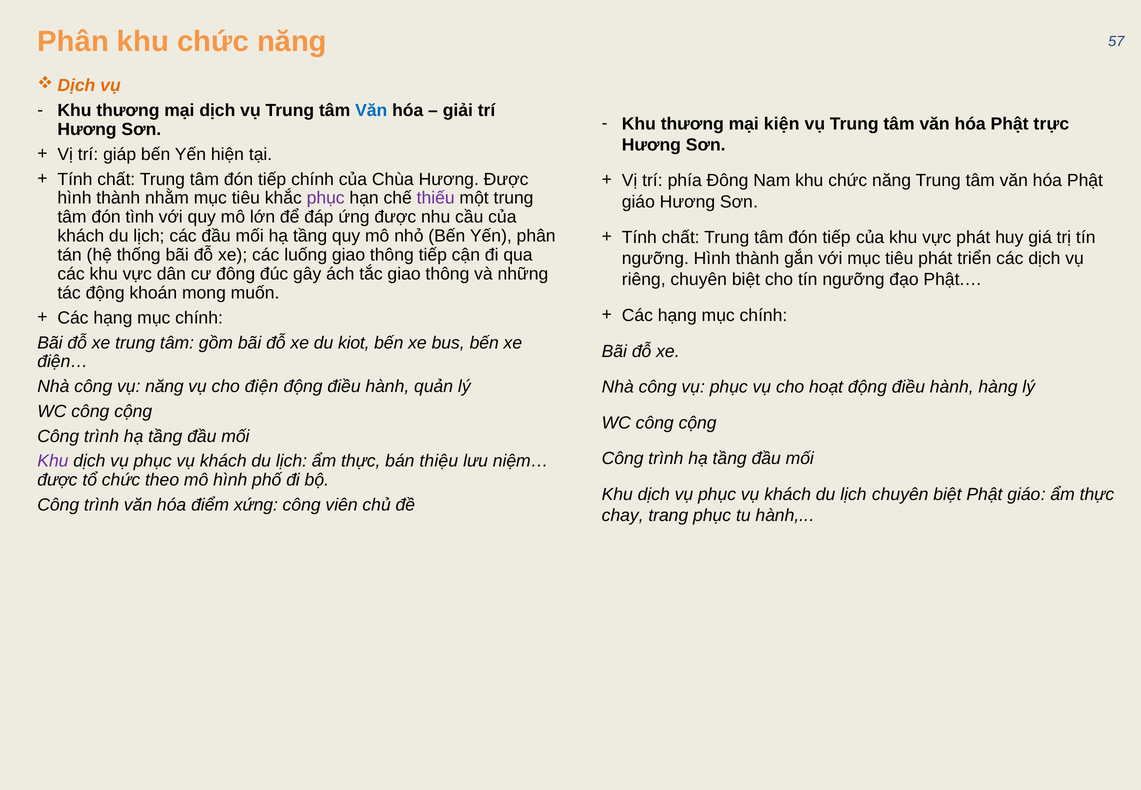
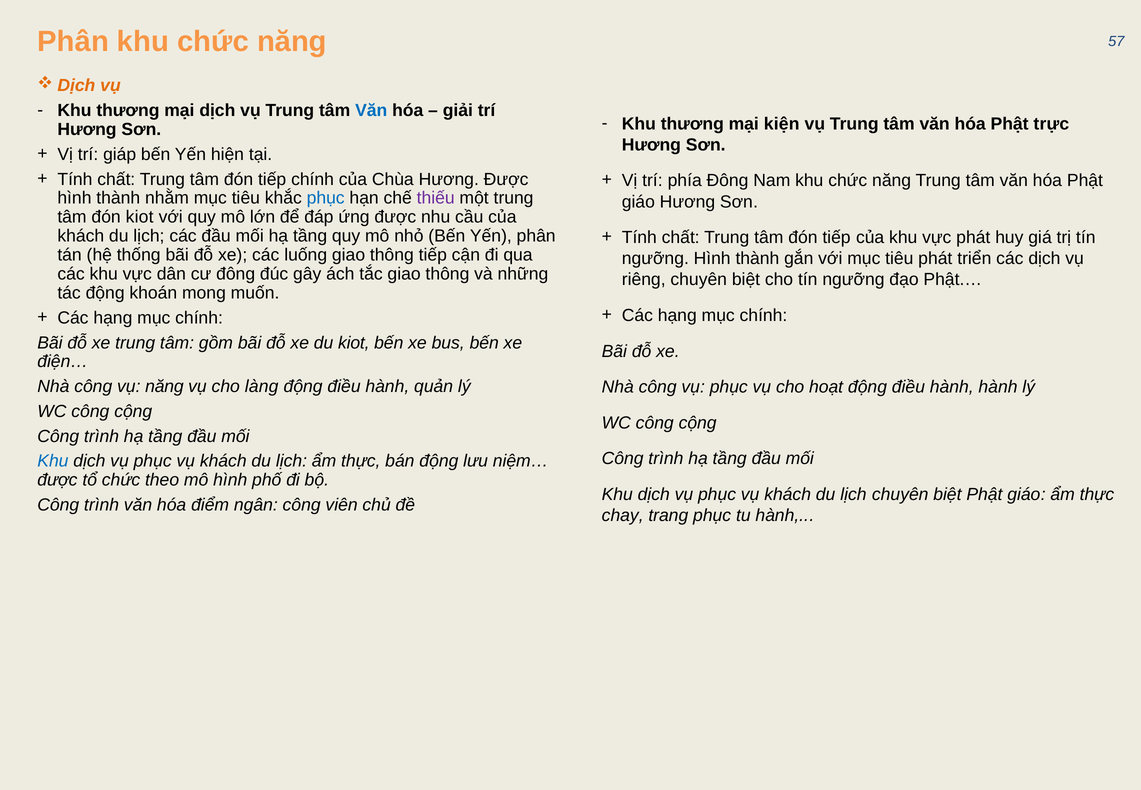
phục at (326, 198) colour: purple -> blue
đón tình: tình -> kiot
điện: điện -> làng
hành hàng: hàng -> hành
Khu at (53, 461) colour: purple -> blue
bán thiệu: thiệu -> động
xứng: xứng -> ngân
